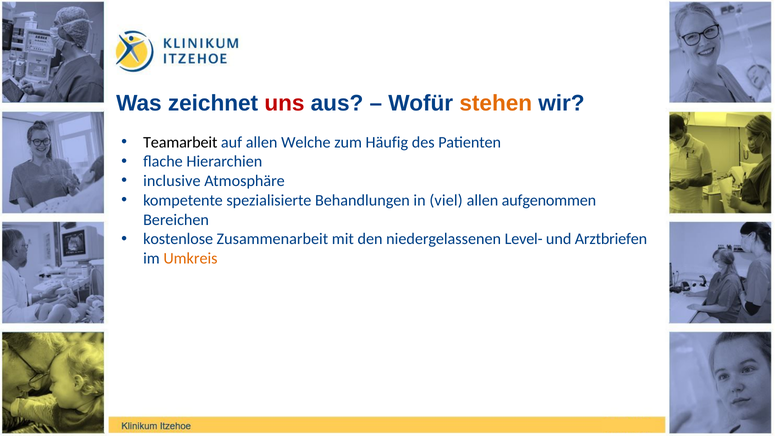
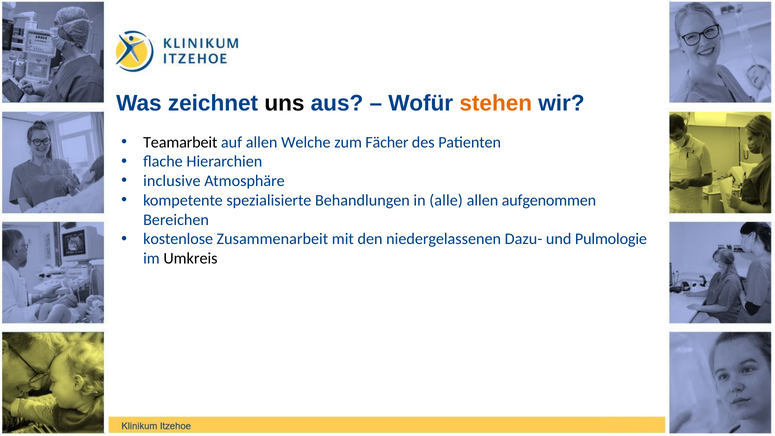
uns colour: red -> black
Häufig: Häufig -> Fächer
viel: viel -> alle
Level-: Level- -> Dazu-
Arztbriefen: Arztbriefen -> Pulmologie
Umkreis colour: orange -> black
